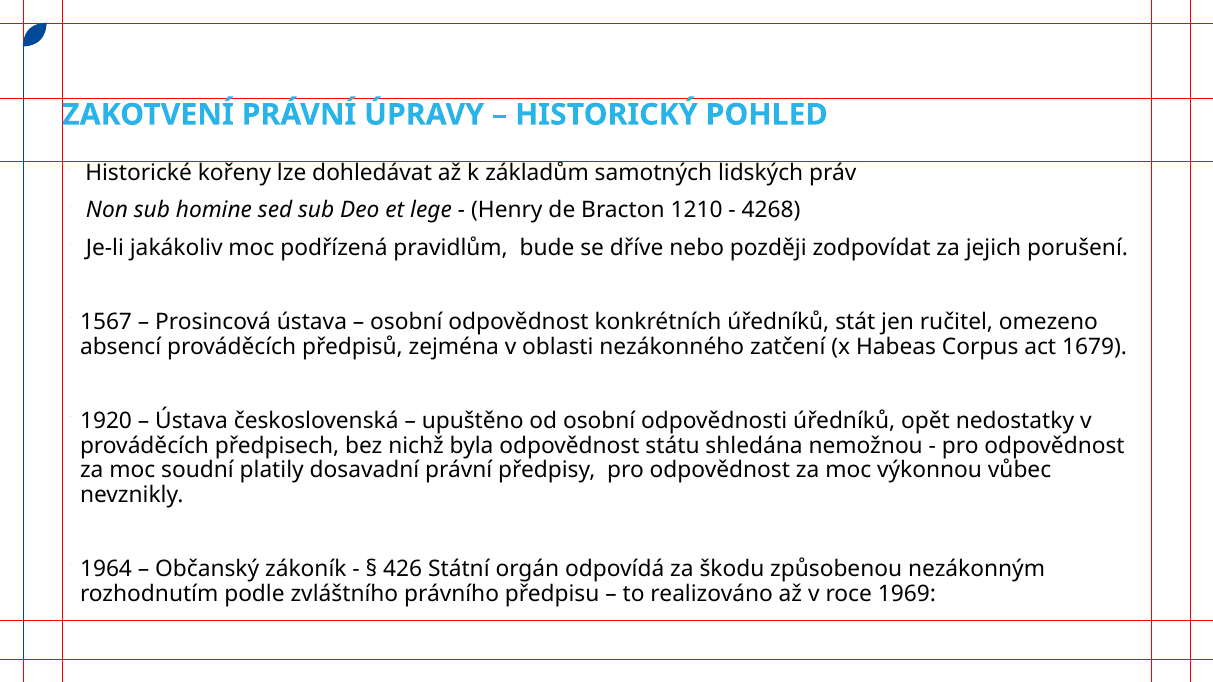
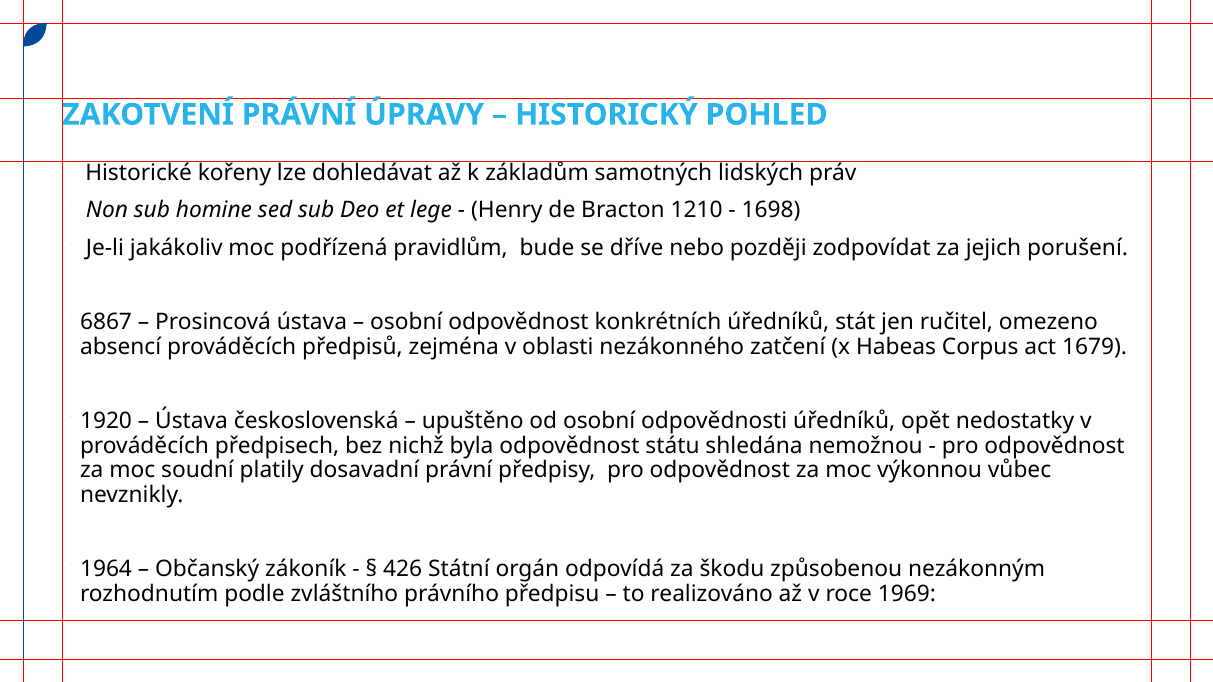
4268: 4268 -> 1698
1567: 1567 -> 6867
